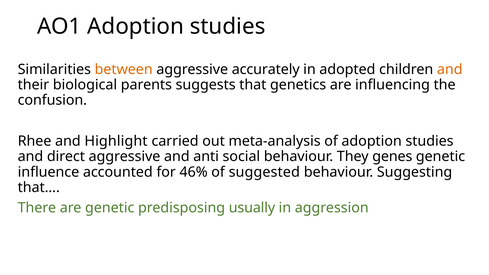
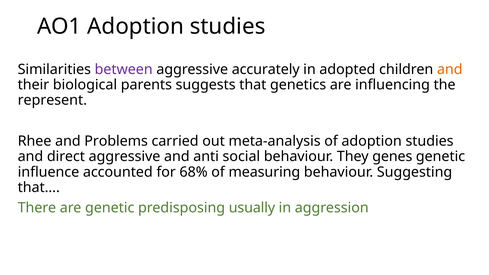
between colour: orange -> purple
confusion: confusion -> represent
Highlight: Highlight -> Problems
46%: 46% -> 68%
suggested: suggested -> measuring
